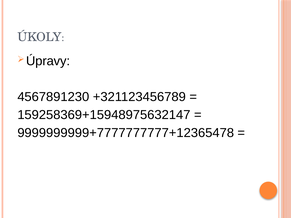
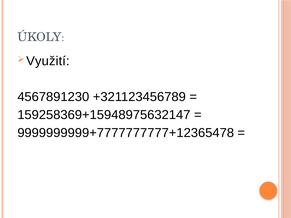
Úpravy: Úpravy -> Využití
